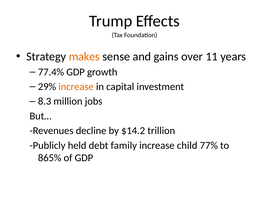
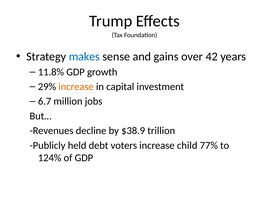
makes colour: orange -> blue
11: 11 -> 42
77.4%: 77.4% -> 11.8%
8.3: 8.3 -> 6.7
$14.2: $14.2 -> $38.9
family: family -> voters
865%: 865% -> 124%
